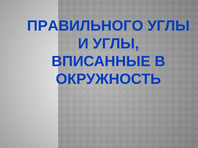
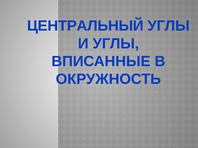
ПРАВИЛЬНОГО: ПРАВИЛЬНОГО -> ЦЕНТРАЛЬНЫЙ
